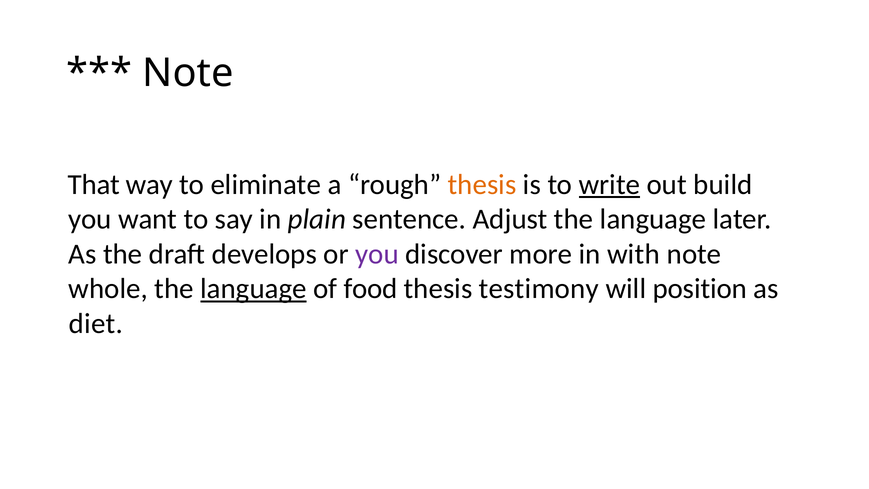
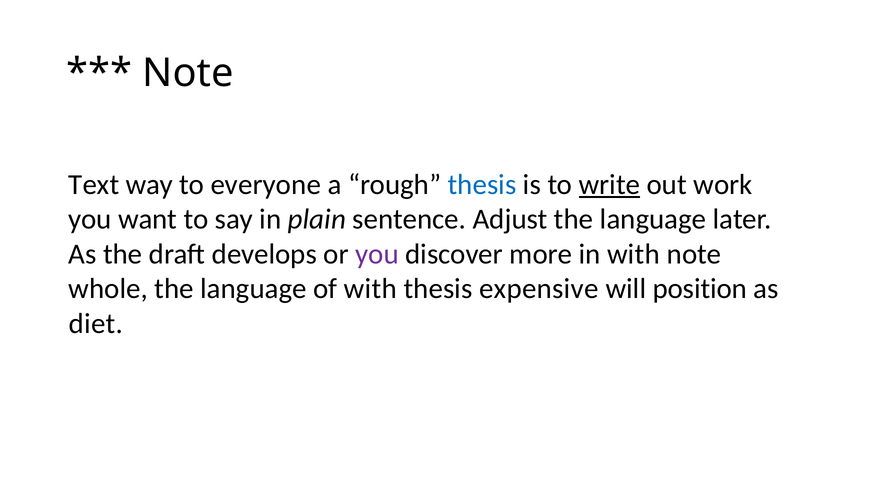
That: That -> Text
eliminate: eliminate -> everyone
thesis at (482, 185) colour: orange -> blue
build: build -> work
language at (253, 289) underline: present -> none
of food: food -> with
testimony: testimony -> expensive
